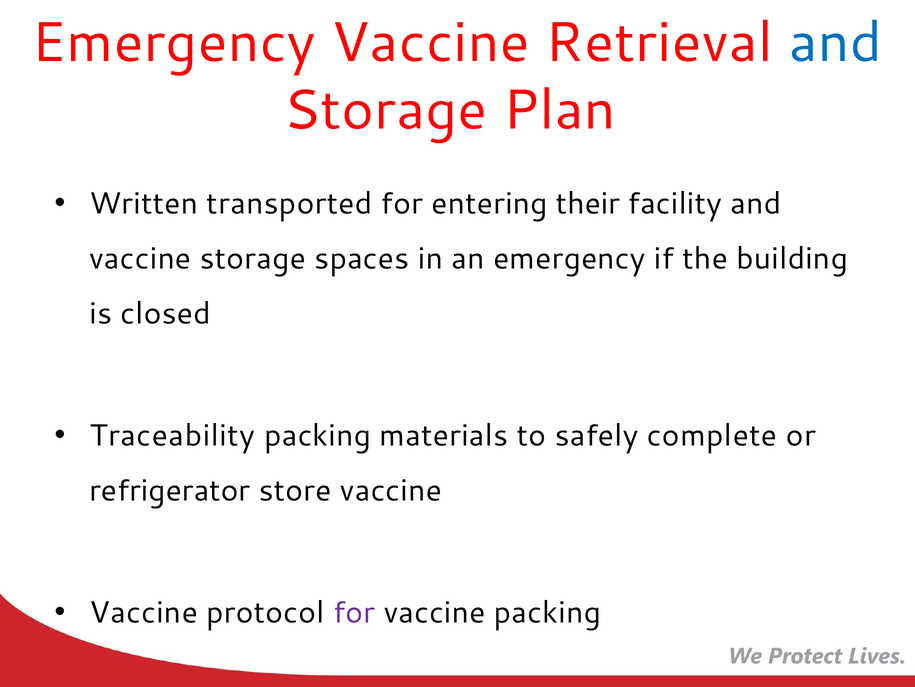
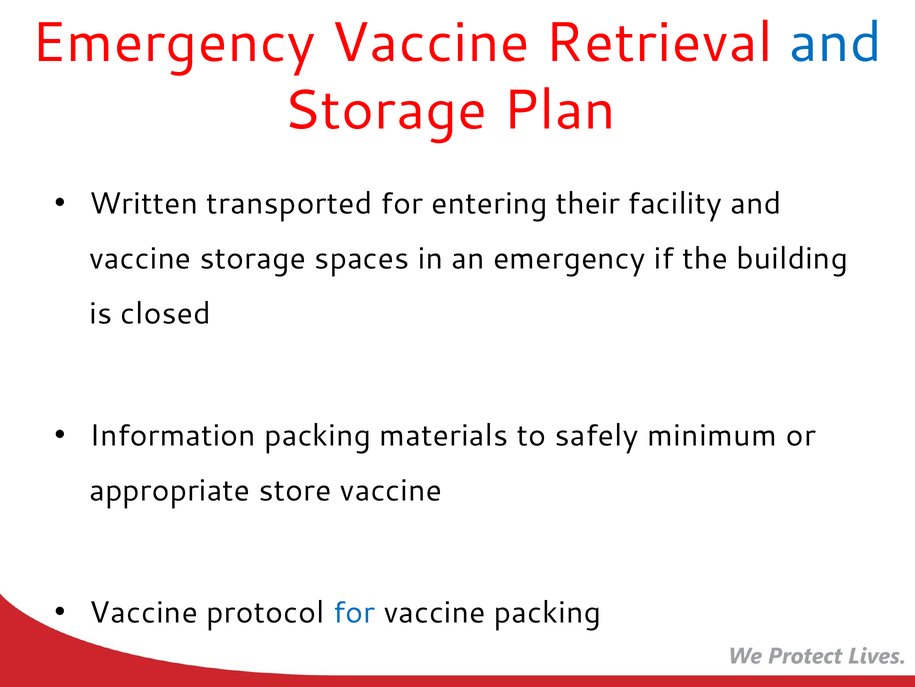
Traceability: Traceability -> Information
complete: complete -> minimum
refrigerator: refrigerator -> appropriate
for at (354, 612) colour: purple -> blue
